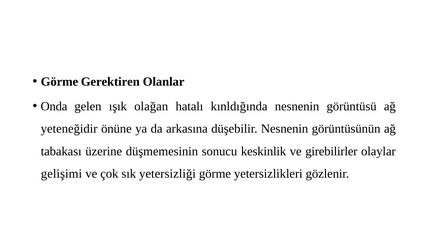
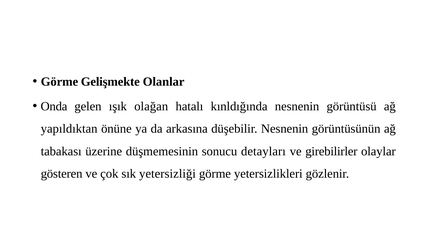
Gerektiren: Gerektiren -> Gelişmekte
yeteneğidir: yeteneğidir -> yapıldıktan
keskinlik: keskinlik -> detayları
gelişimi: gelişimi -> gösteren
